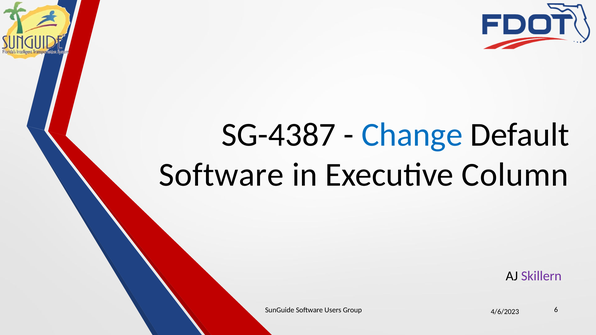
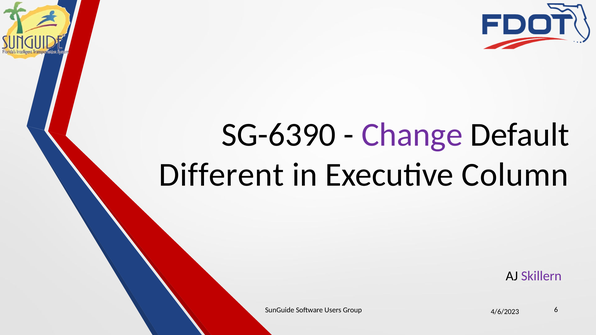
SG-4387: SG-4387 -> SG-6390
Change colour: blue -> purple
Software at (221, 175): Software -> Different
